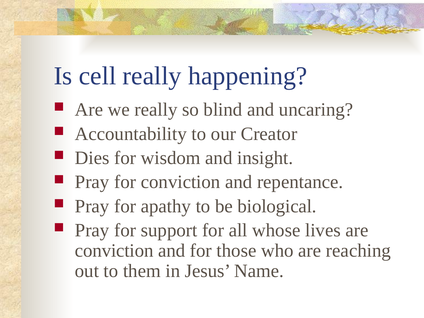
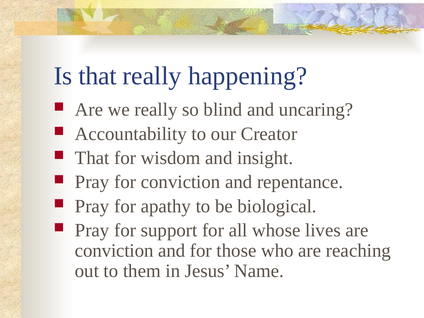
Is cell: cell -> that
Dies at (92, 158): Dies -> That
